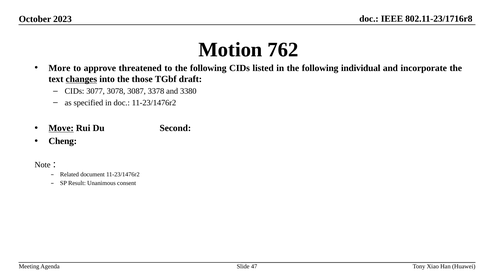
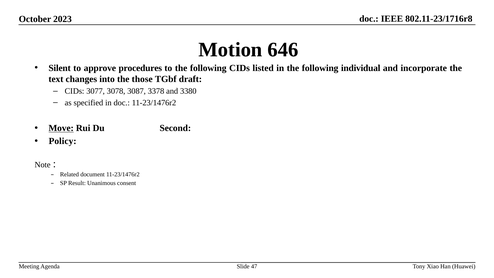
762: 762 -> 646
More: More -> Silent
threatened: threatened -> procedures
changes underline: present -> none
Cheng: Cheng -> Policy
